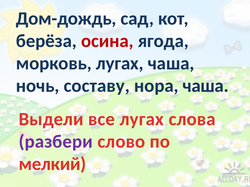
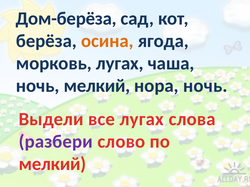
Дом-дождь: Дом-дождь -> Дом-берёза
осина colour: red -> orange
ночь составу: составу -> мелкий
нора чаша: чаша -> ночь
